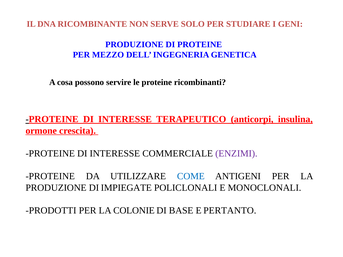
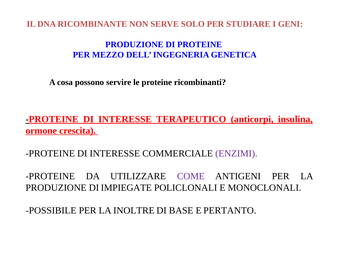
COME colour: blue -> purple
PRODOTTI: PRODOTTI -> POSSIBILE
COLONIE: COLONIE -> INOLTRE
